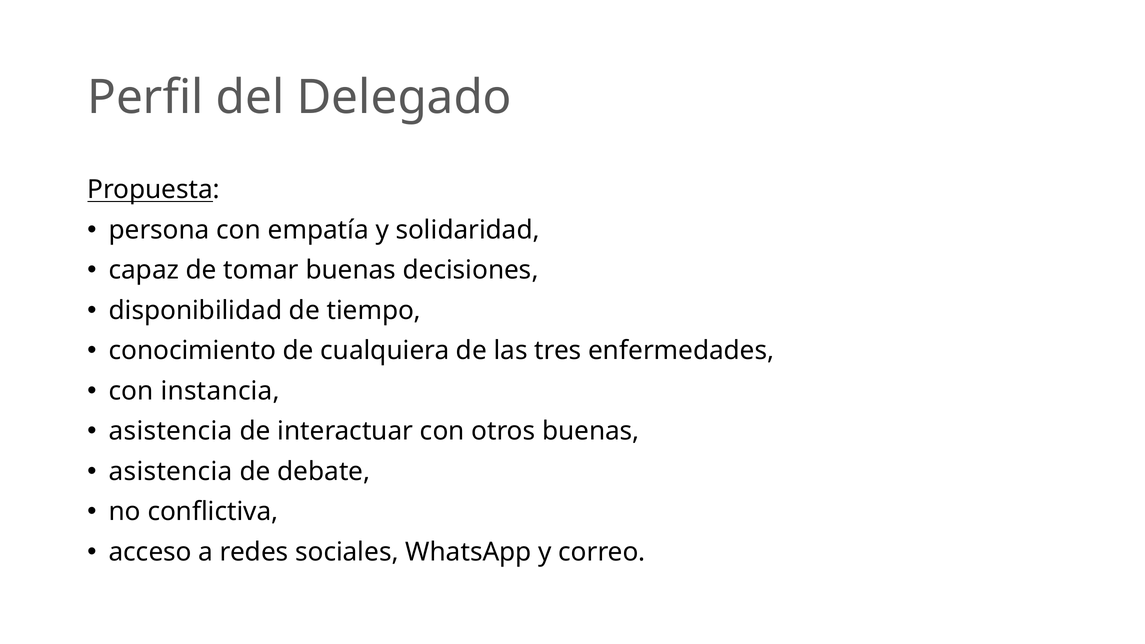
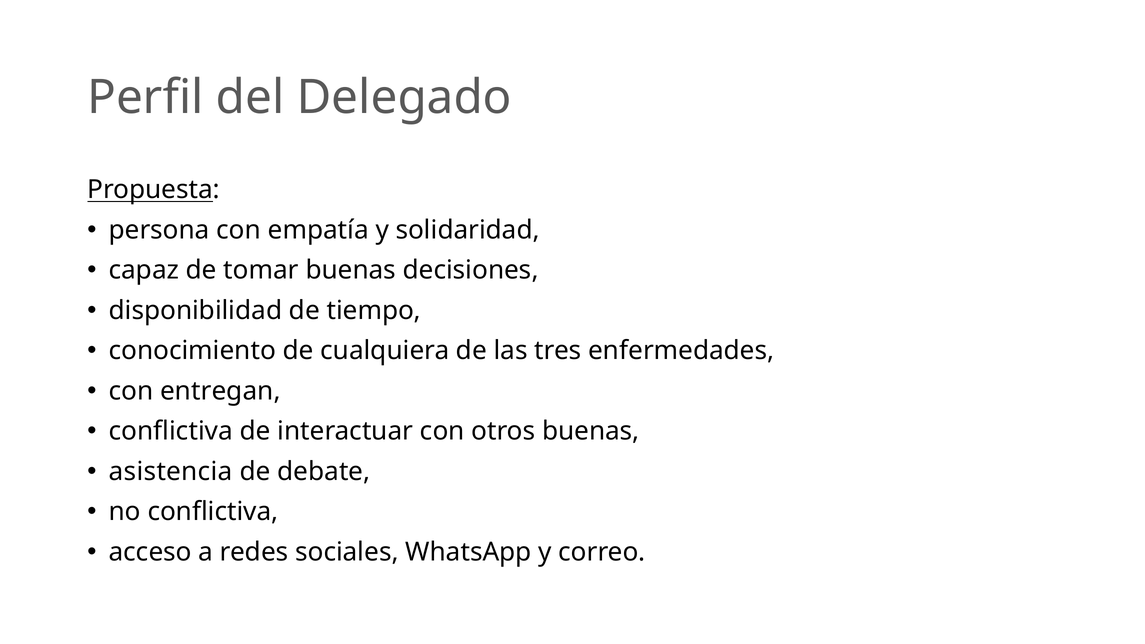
instancia: instancia -> entregan
asistencia at (171, 431): asistencia -> conflictiva
